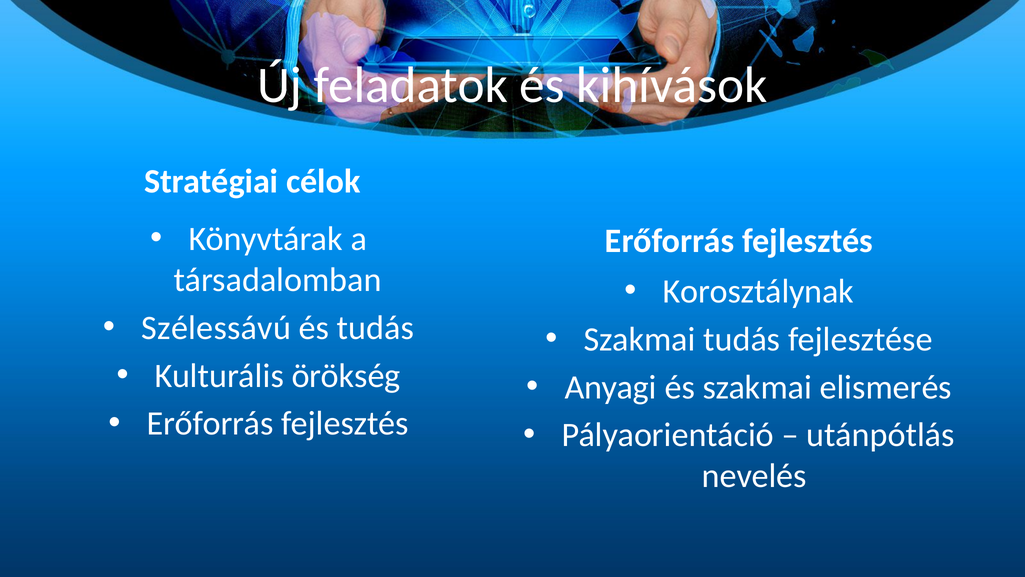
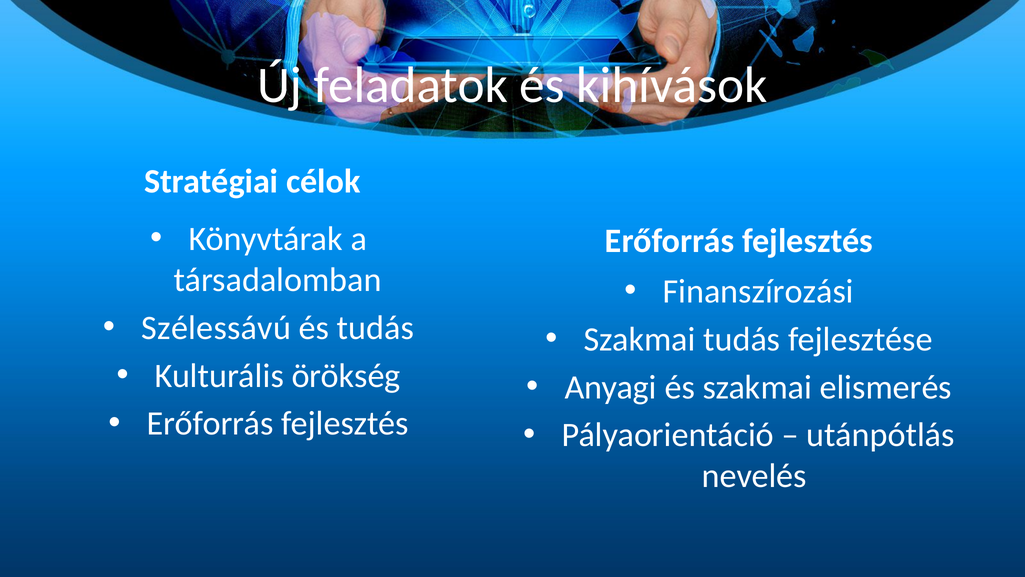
Korosztálynak: Korosztálynak -> Finanszírozási
